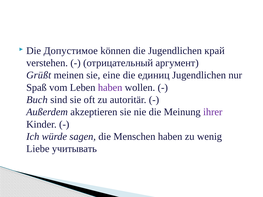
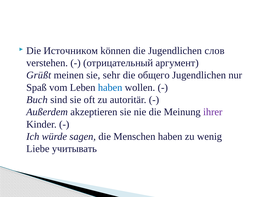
Допустимое: Допустимое -> Источником
край: край -> слов
eine: eine -> sehr
единиц: единиц -> общего
haben at (110, 88) colour: purple -> blue
